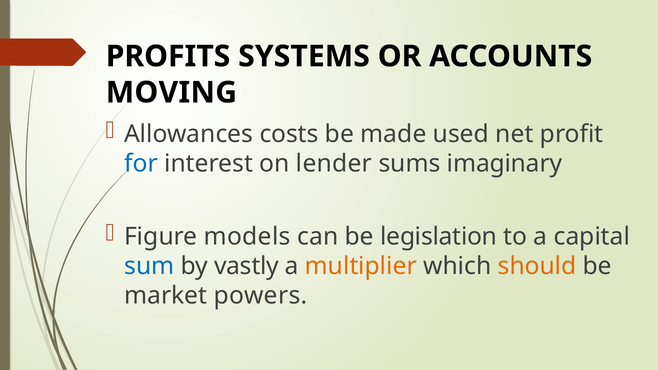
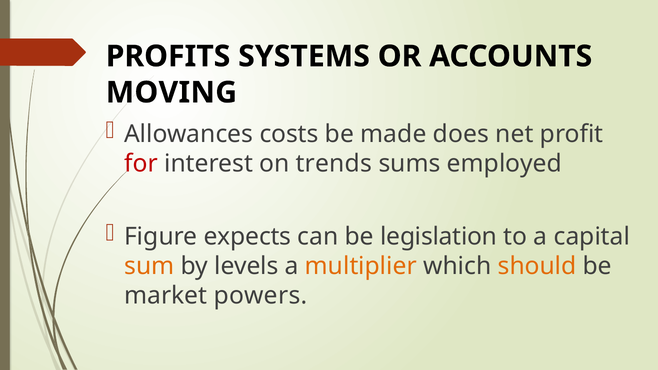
used: used -> does
for colour: blue -> red
lender: lender -> trends
imaginary: imaginary -> employed
models: models -> expects
sum colour: blue -> orange
vastly: vastly -> levels
